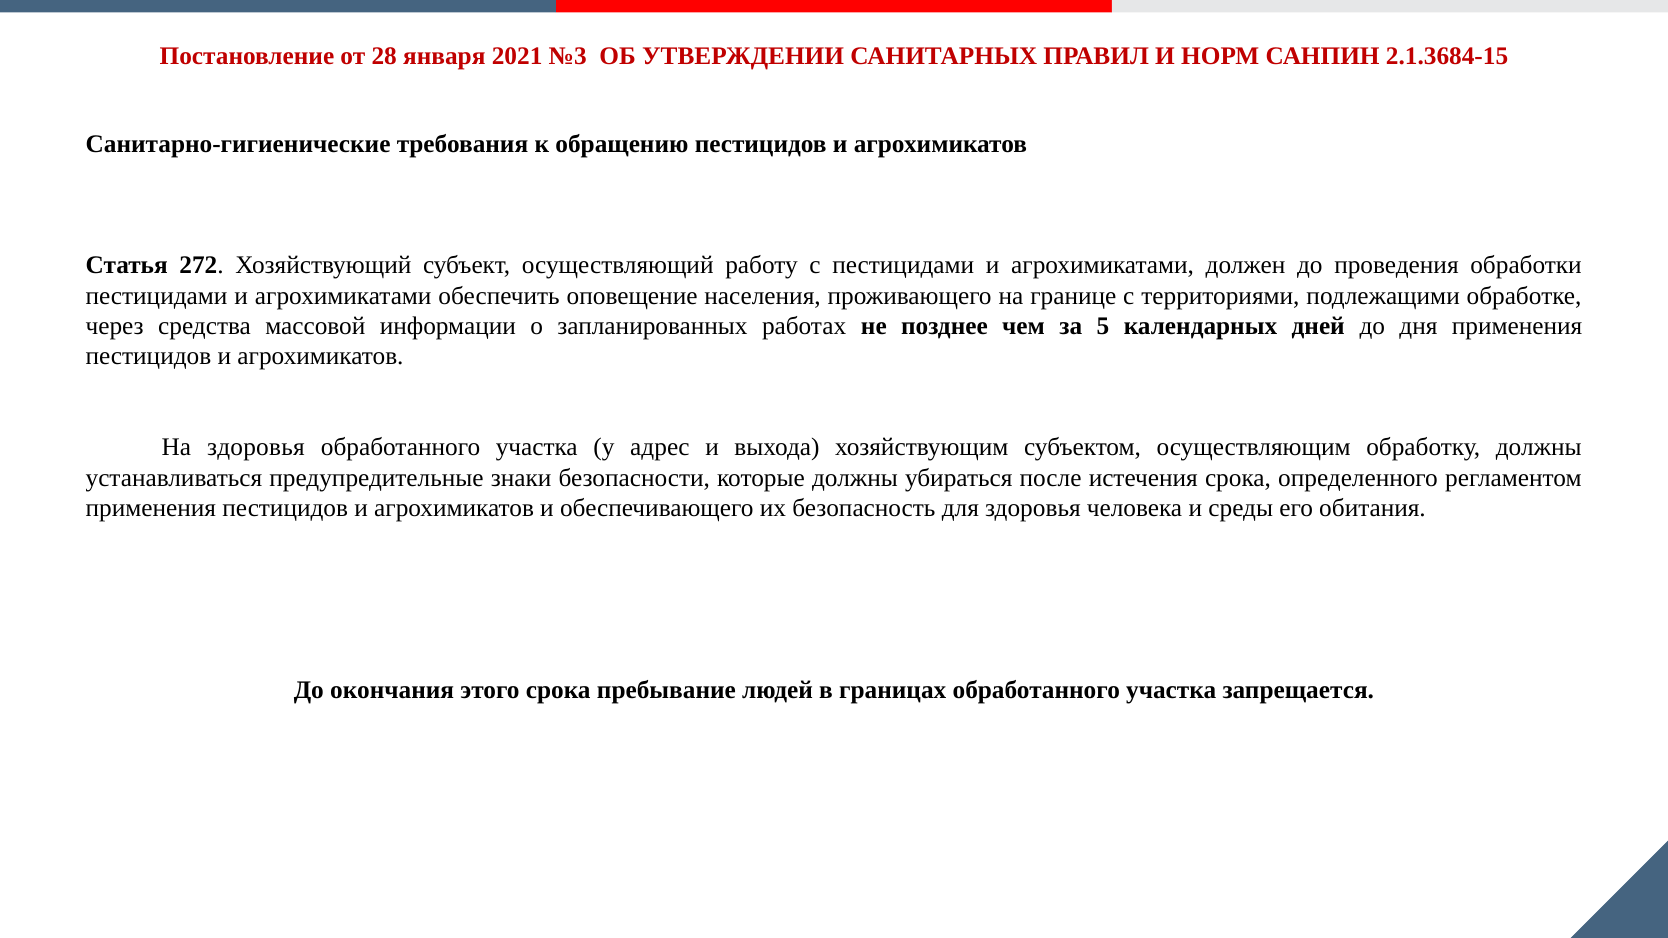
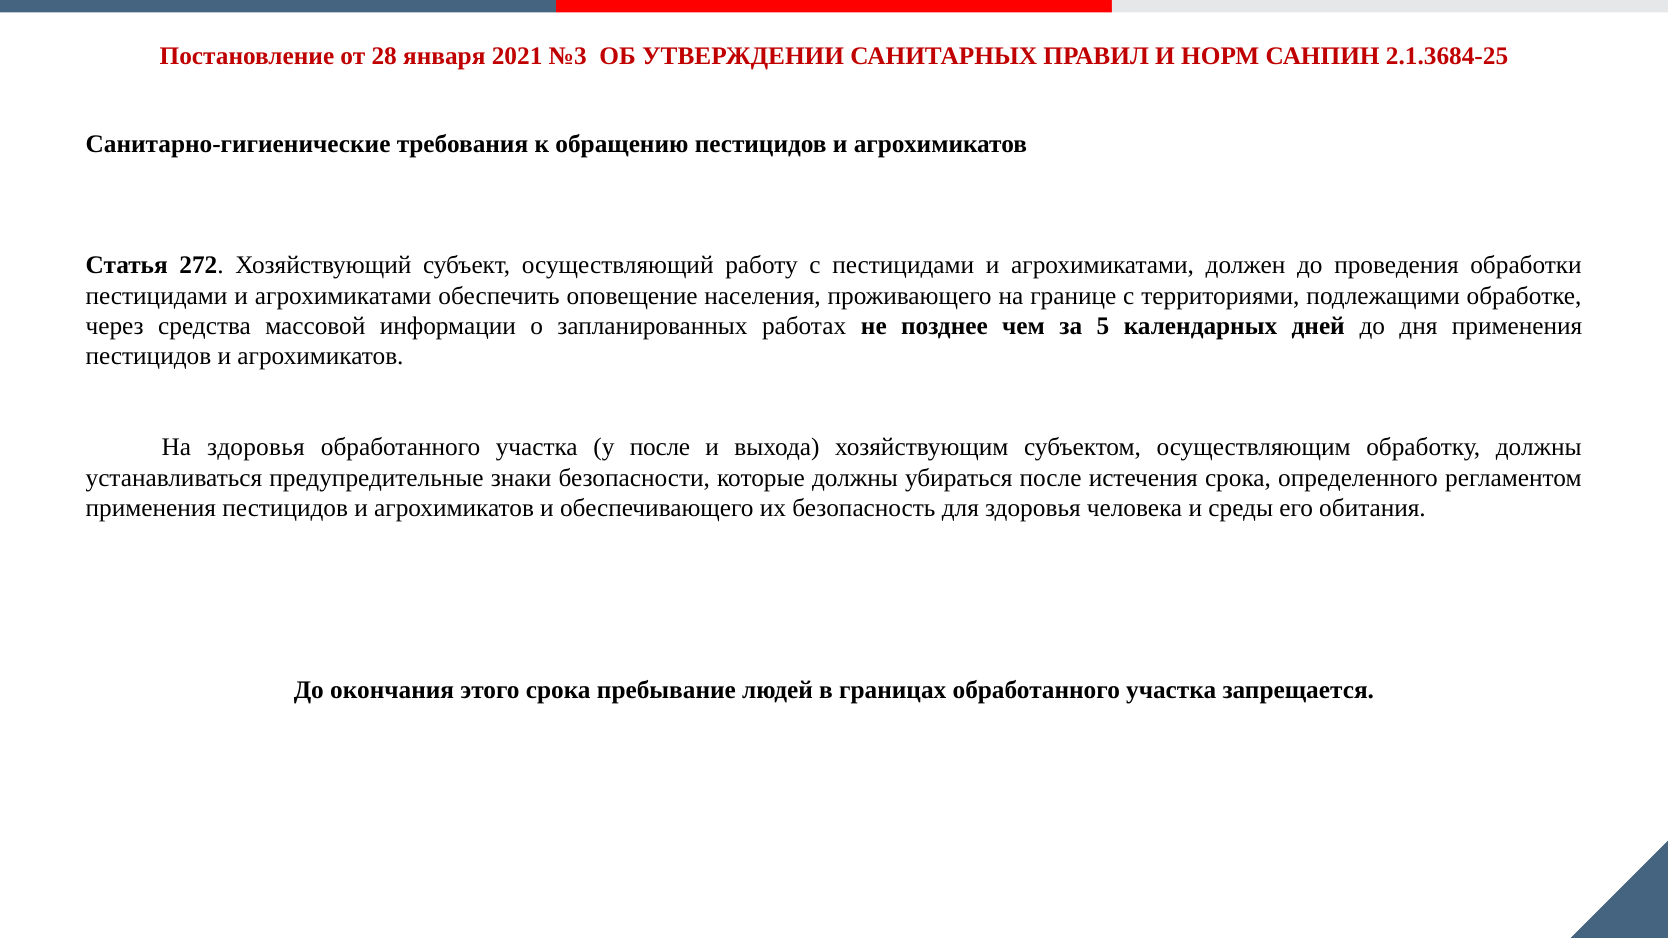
2.1.3684-15: 2.1.3684-15 -> 2.1.3684-25
у адрес: адрес -> после
